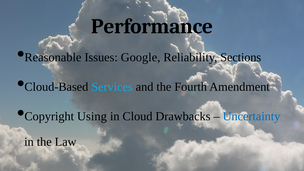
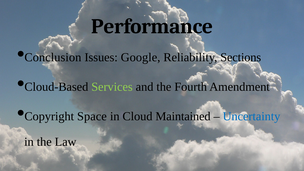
Reasonable: Reasonable -> Conclusion
Services colour: light blue -> light green
Using: Using -> Space
Drawbacks: Drawbacks -> Maintained
